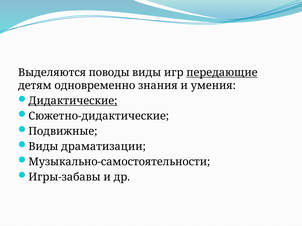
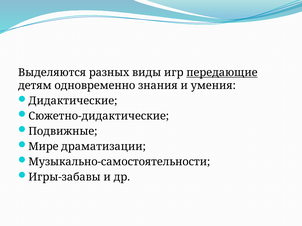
поводы: поводы -> разных
Дидактические underline: present -> none
Виды at (43, 147): Виды -> Мире
